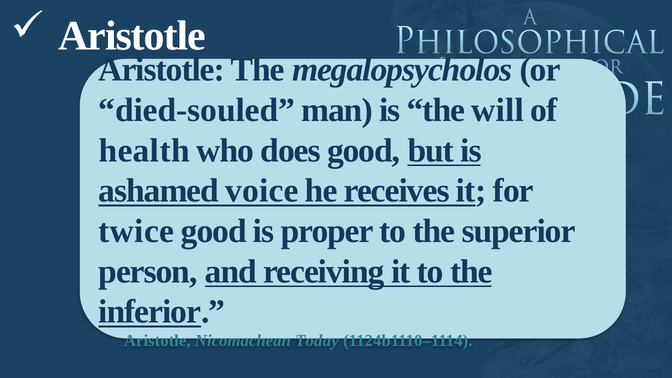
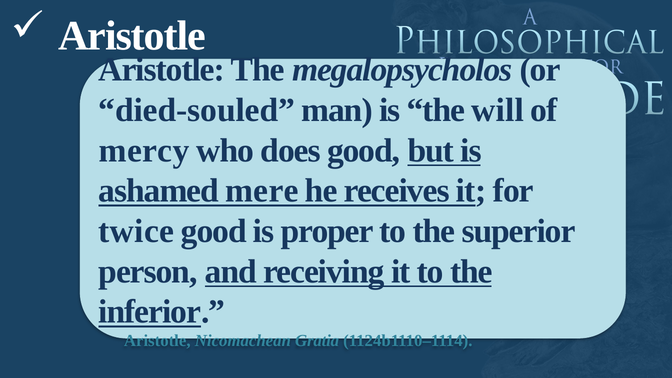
health: health -> mercy
voice: voice -> mere
Today: Today -> Gratia
